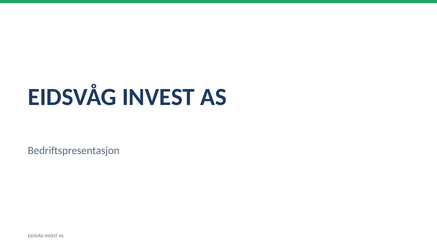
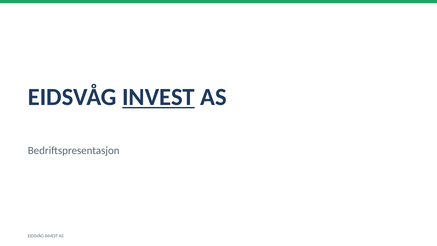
INVEST at (158, 97) underline: none -> present
